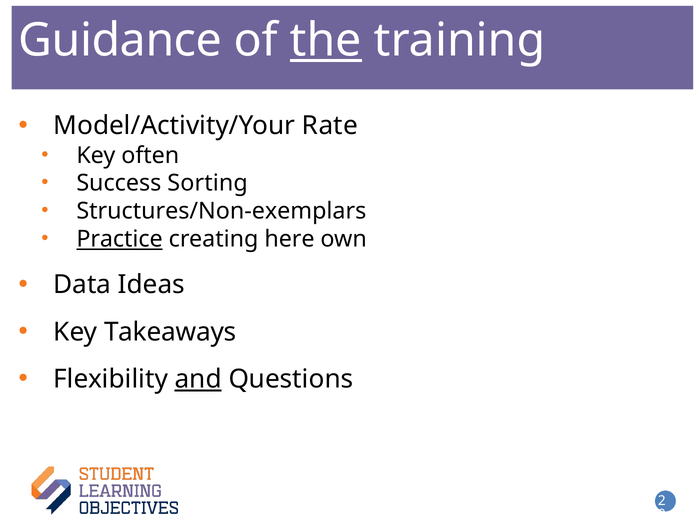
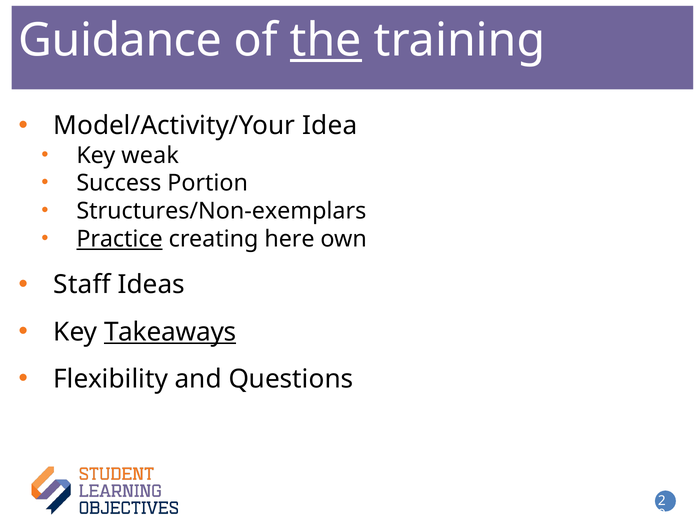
Rate: Rate -> Idea
often: often -> weak
Sorting: Sorting -> Portion
Data: Data -> Staff
Takeaways underline: none -> present
and underline: present -> none
